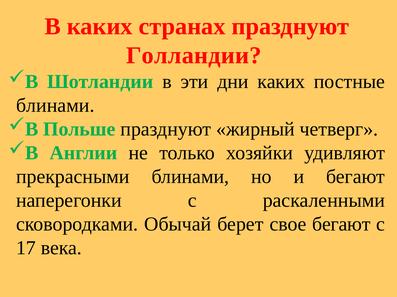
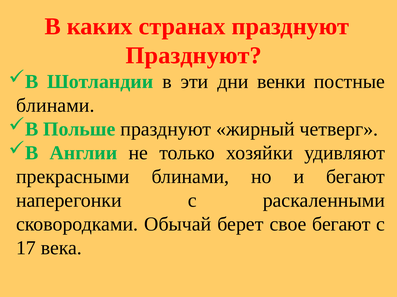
Голландии at (194, 56): Голландии -> Празднуют
дни каких: каких -> венки
